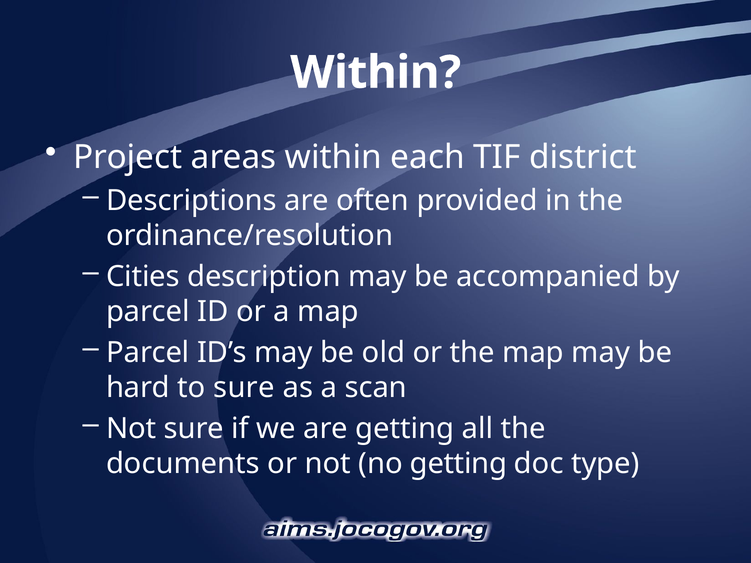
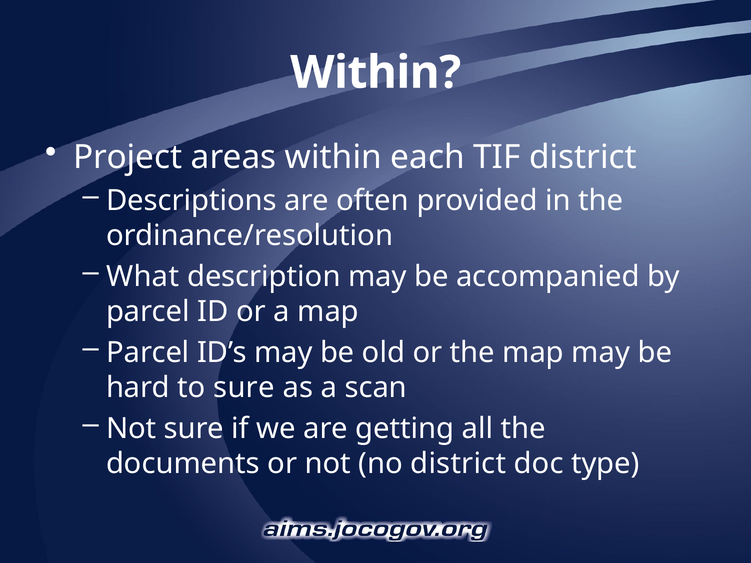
Cities: Cities -> What
no getting: getting -> district
